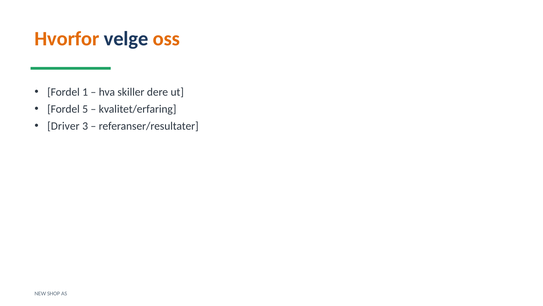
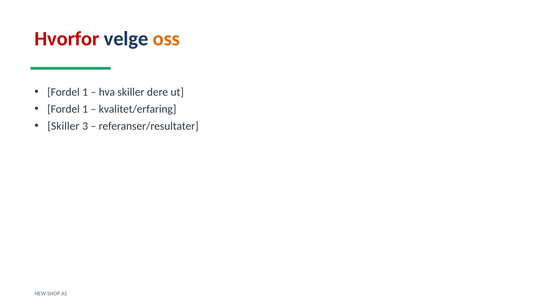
Hvorfor colour: orange -> red
5 at (85, 109): 5 -> 1
Driver at (63, 126): Driver -> Skiller
